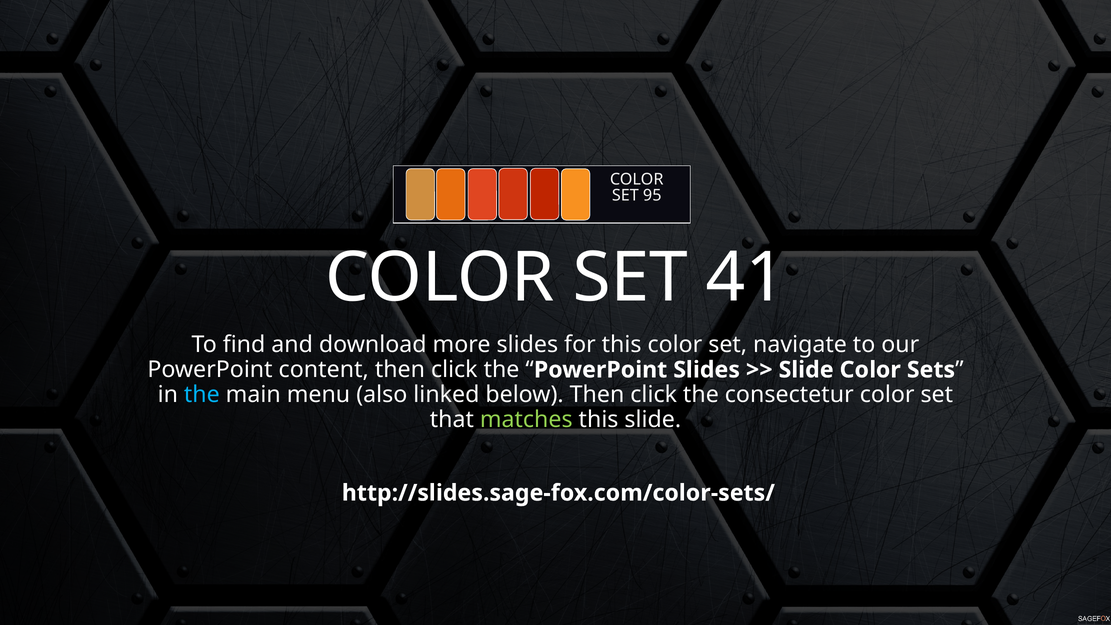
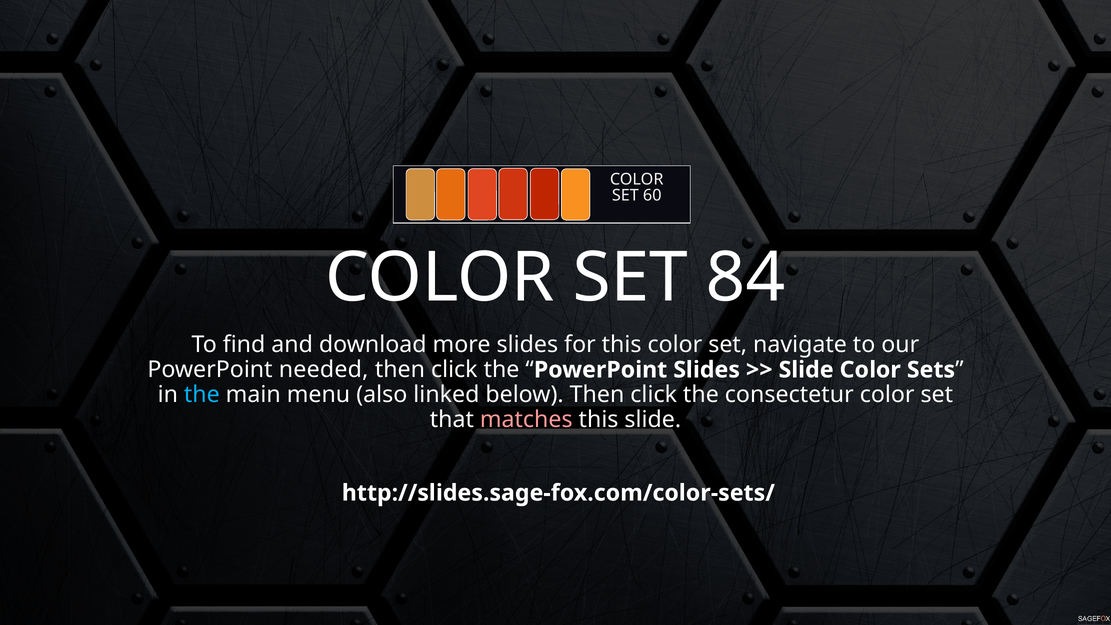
95: 95 -> 60
41: 41 -> 84
content: content -> needed
matches colour: light green -> pink
